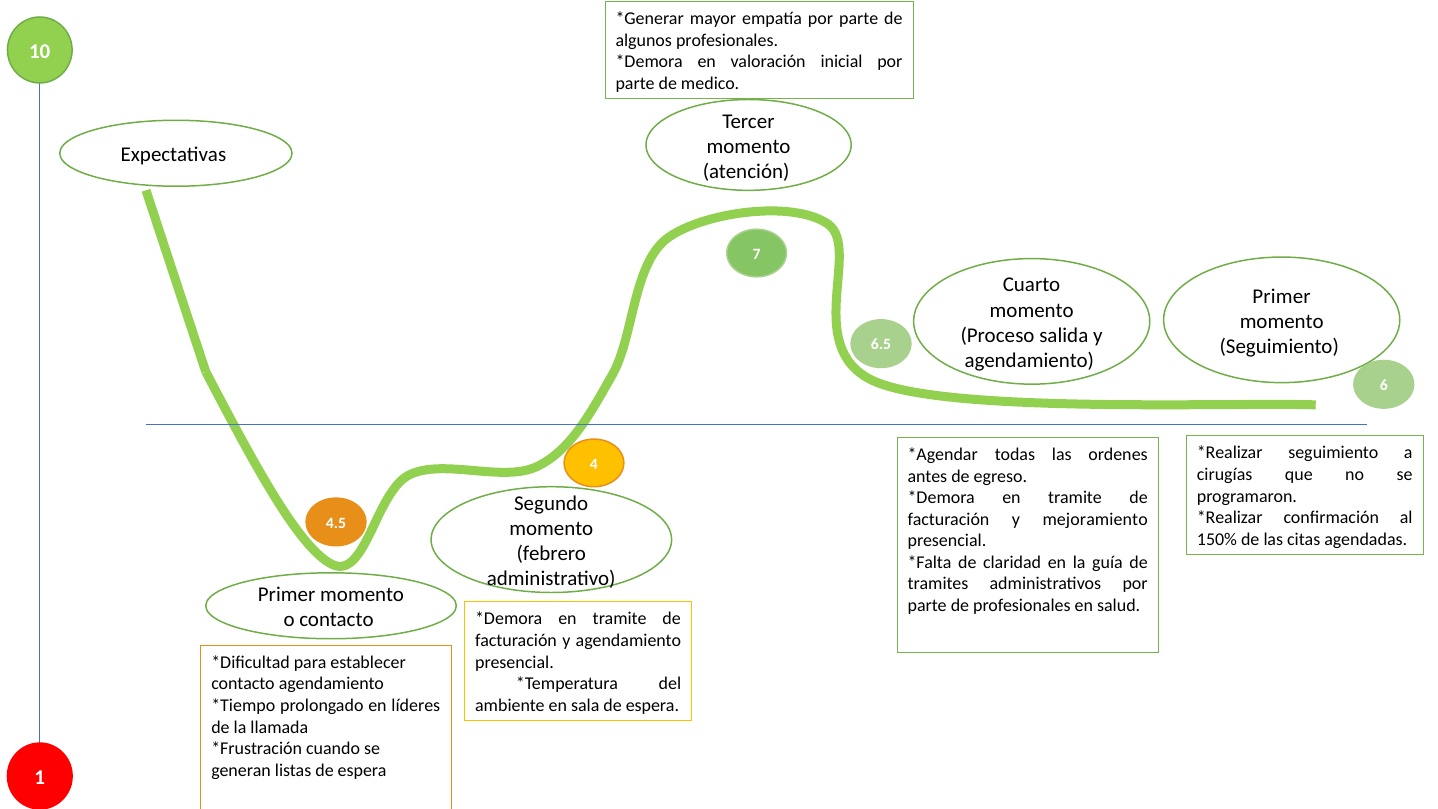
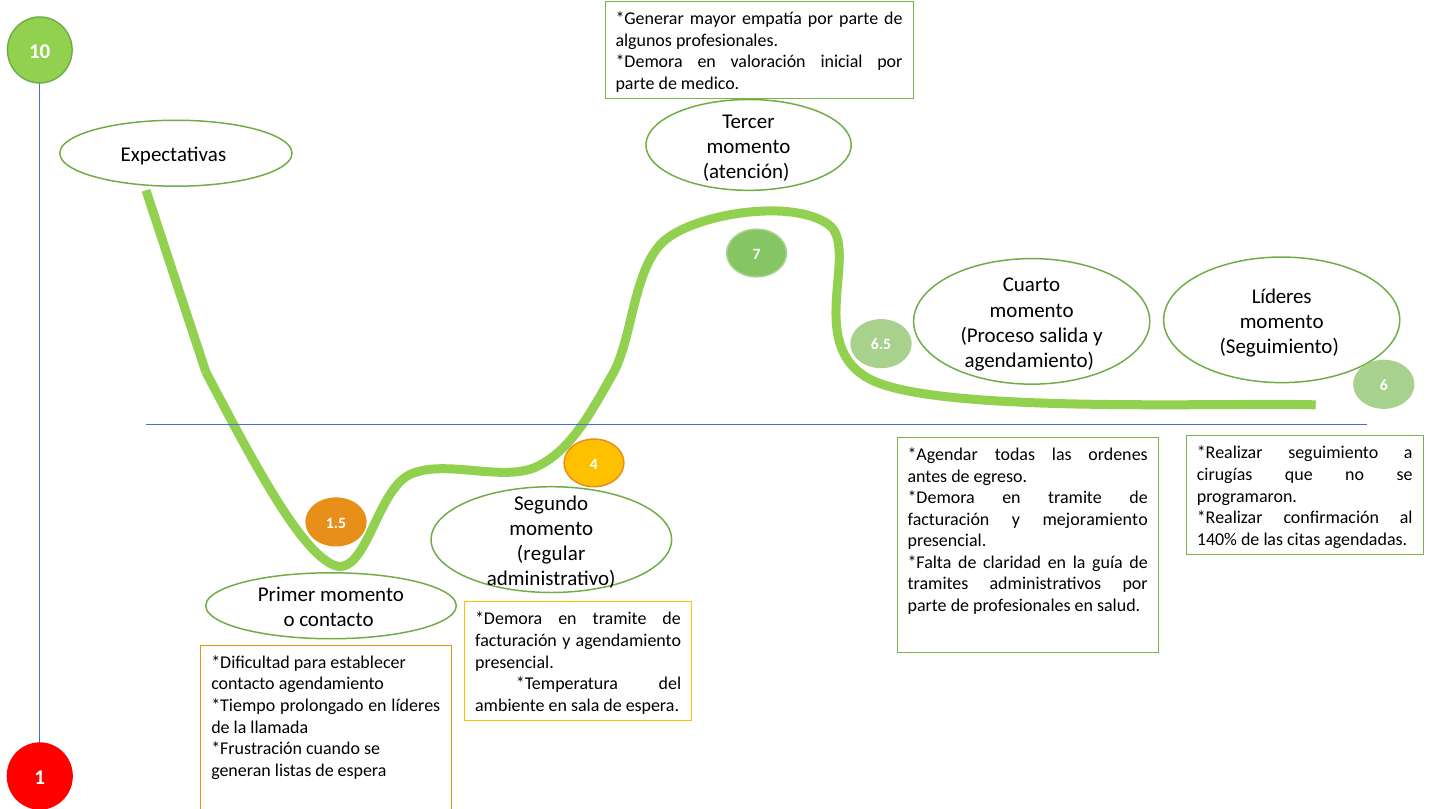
Primer at (1282, 296): Primer -> Líderes
4.5: 4.5 -> 1.5
150%: 150% -> 140%
febrero: febrero -> regular
